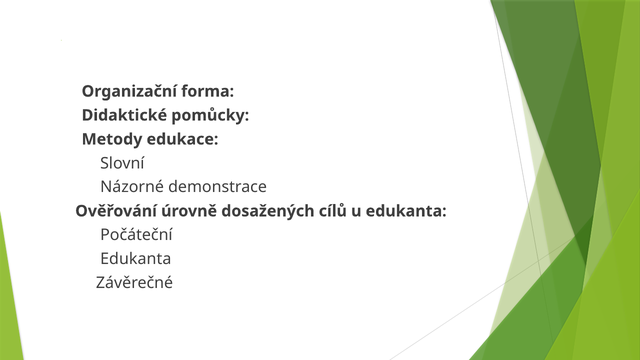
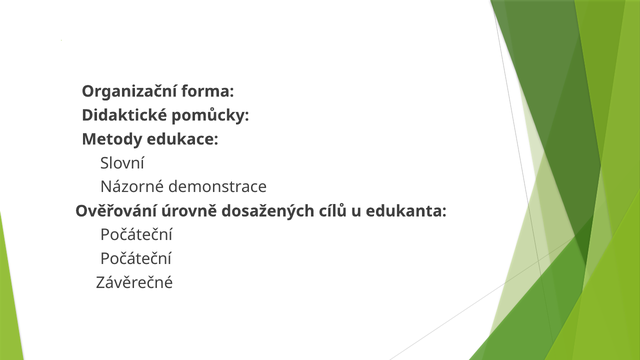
Edukanta at (136, 259): Edukanta -> Počáteční
